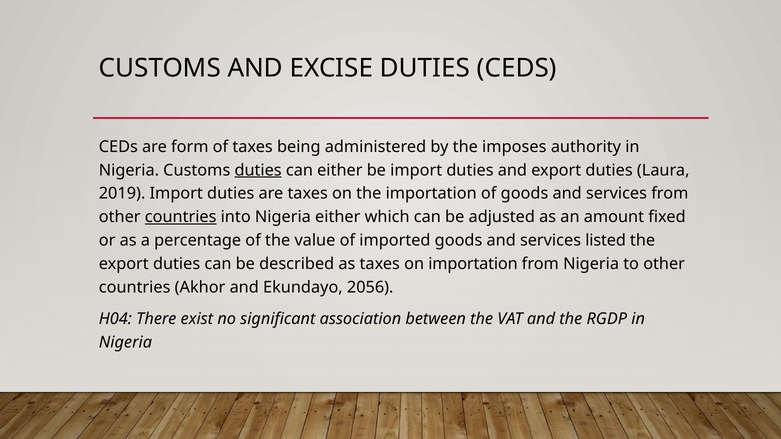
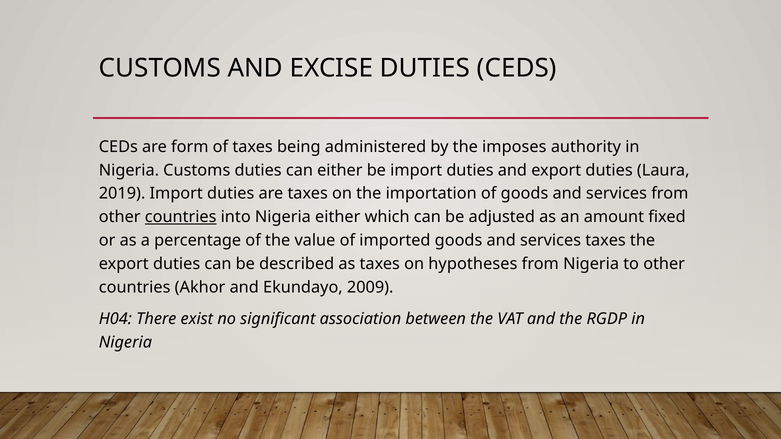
duties at (258, 170) underline: present -> none
services listed: listed -> taxes
on importation: importation -> hypotheses
2056: 2056 -> 2009
